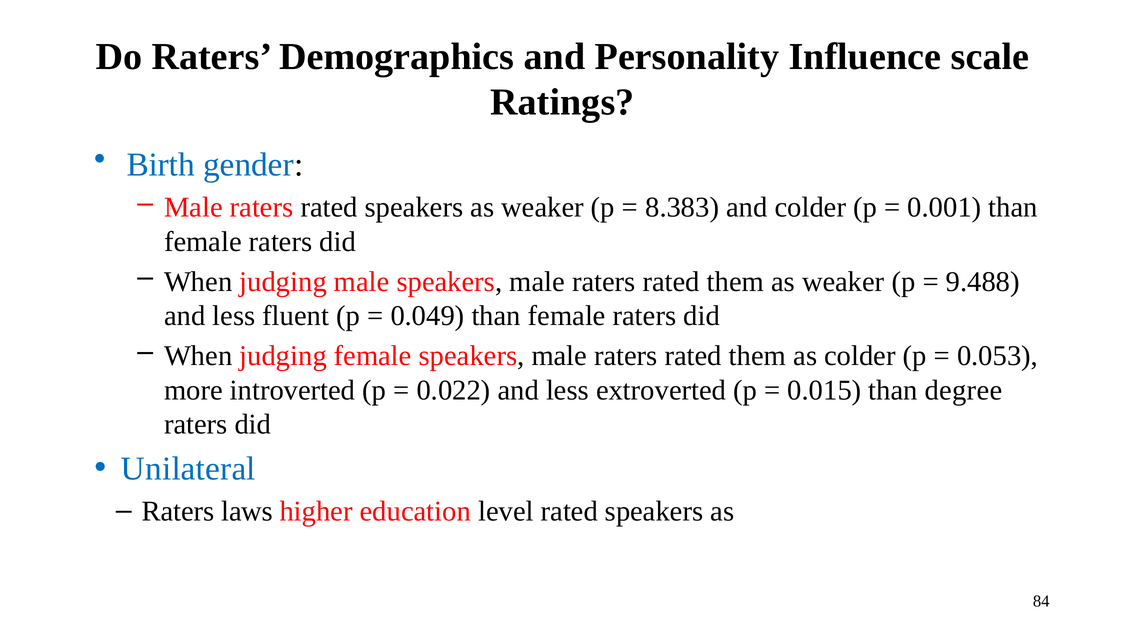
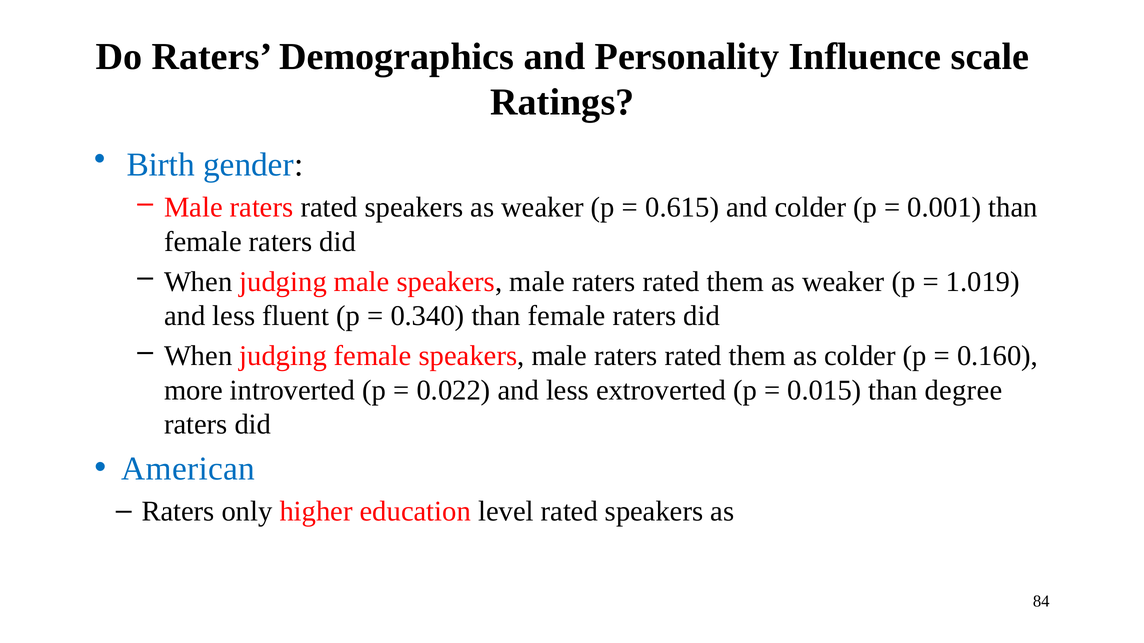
8.383: 8.383 -> 0.615
9.488: 9.488 -> 1.019
0.049: 0.049 -> 0.340
0.053: 0.053 -> 0.160
Unilateral: Unilateral -> American
laws: laws -> only
